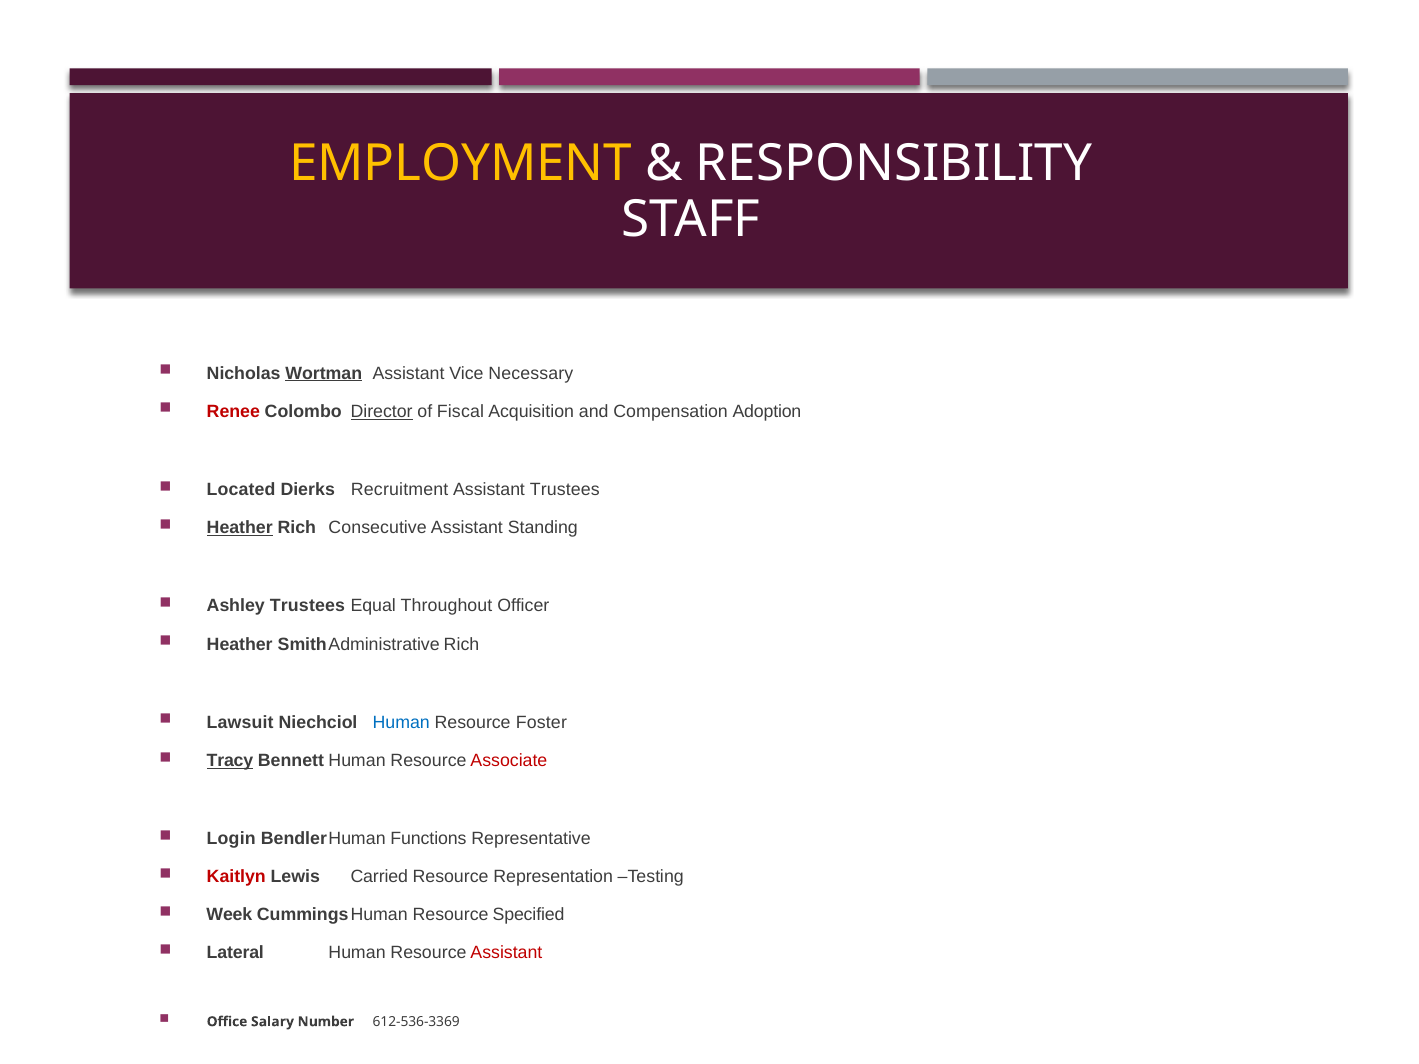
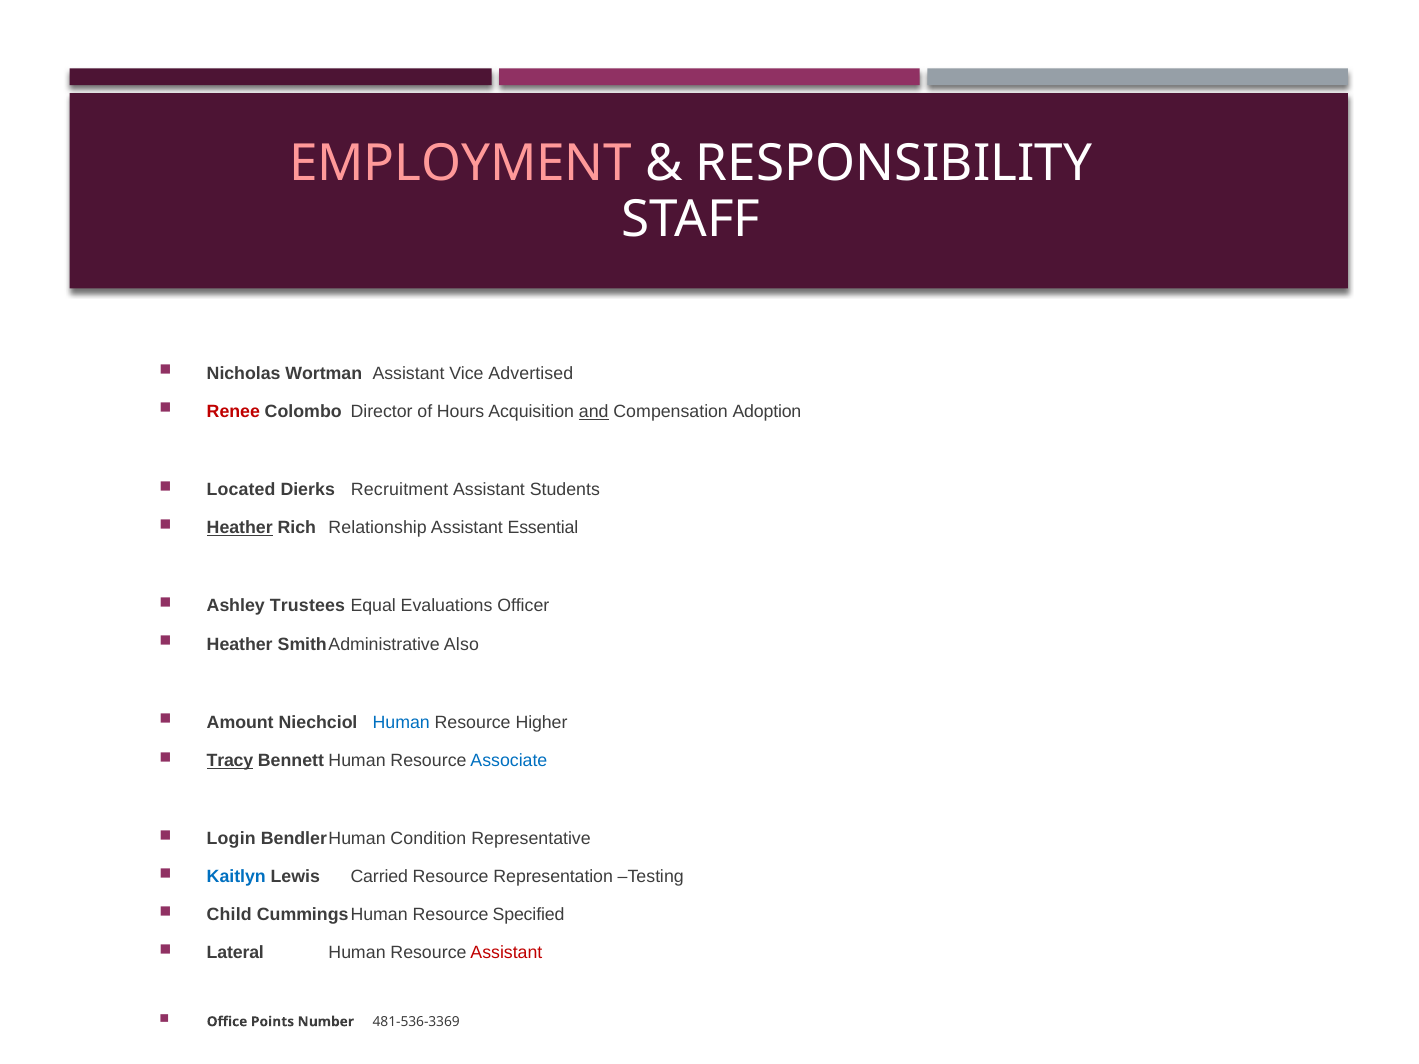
EMPLOYMENT colour: yellow -> pink
Wortman underline: present -> none
Necessary: Necessary -> Advertised
Director underline: present -> none
Fiscal: Fiscal -> Hours
and underline: none -> present
Assistant Trustees: Trustees -> Students
Consecutive: Consecutive -> Relationship
Standing: Standing -> Essential
Throughout: Throughout -> Evaluations
Rich at (462, 644): Rich -> Also
Lawsuit: Lawsuit -> Amount
Foster: Foster -> Higher
Associate colour: red -> blue
Functions: Functions -> Condition
Kaitlyn colour: red -> blue
Week: Week -> Child
Salary: Salary -> Points
612-536-3369: 612-536-3369 -> 481-536-3369
